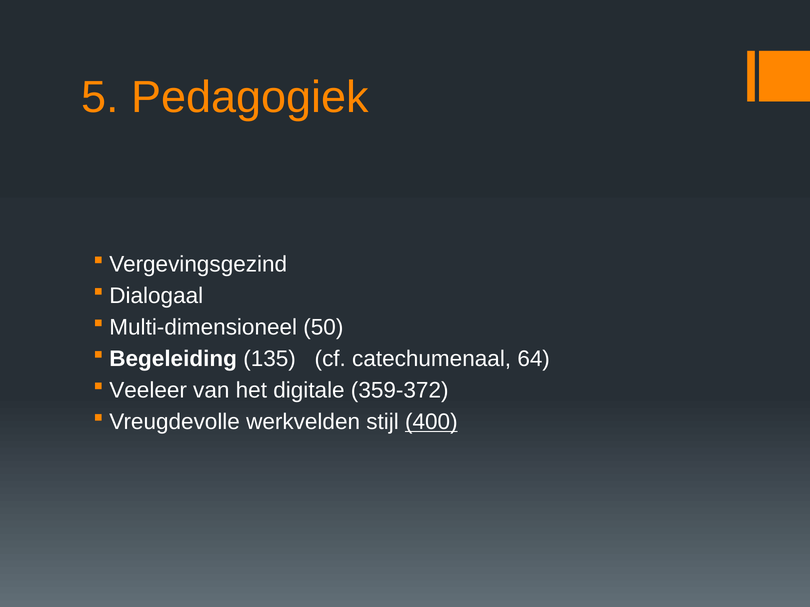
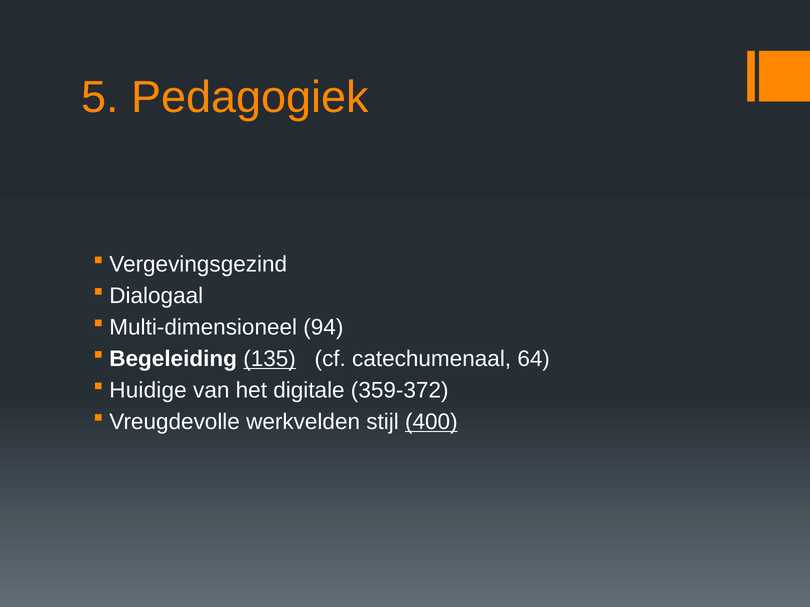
50: 50 -> 94
135 underline: none -> present
Veeleer: Veeleer -> Huidige
